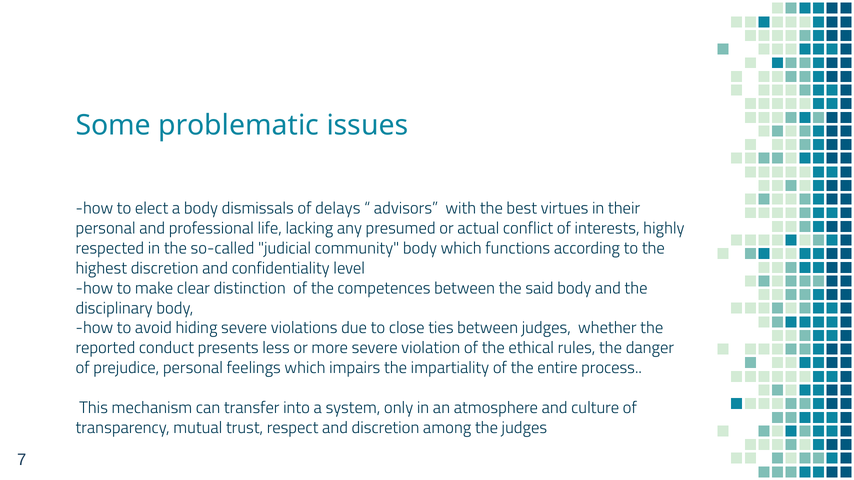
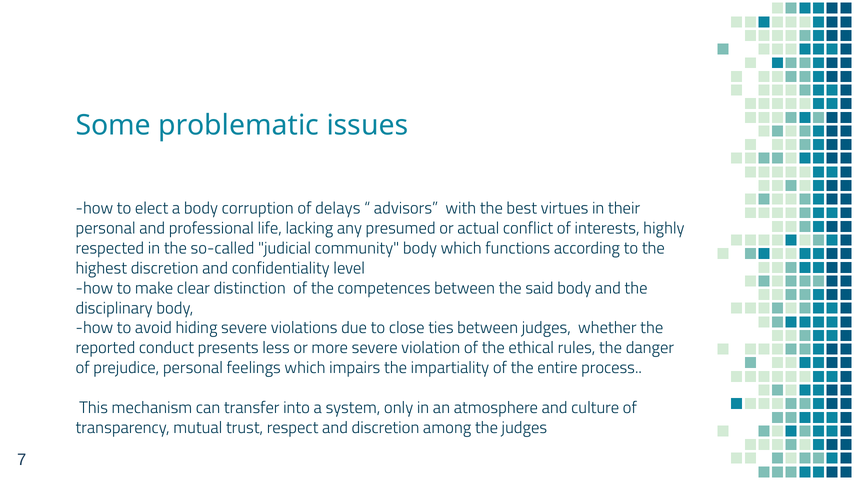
dismissals: dismissals -> corruption
